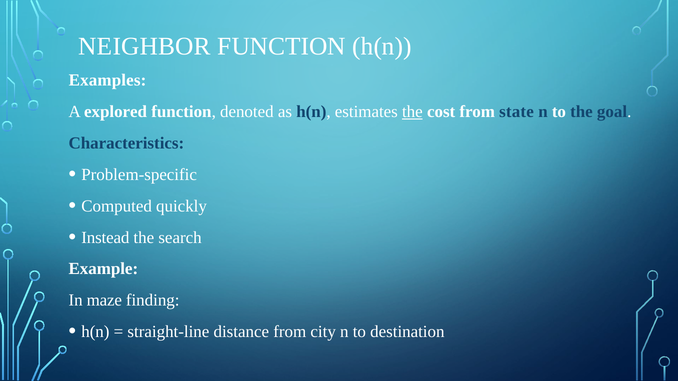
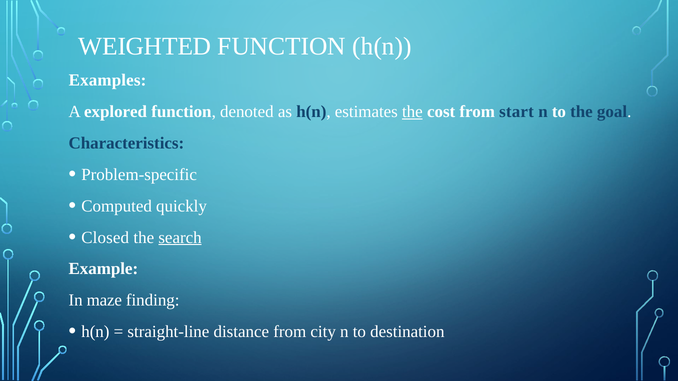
NEIGHBOR: NEIGHBOR -> WEIGHTED
state: state -> start
Instead: Instead -> Closed
search underline: none -> present
